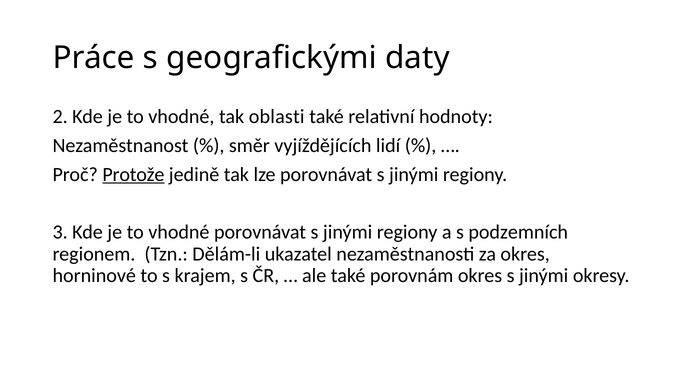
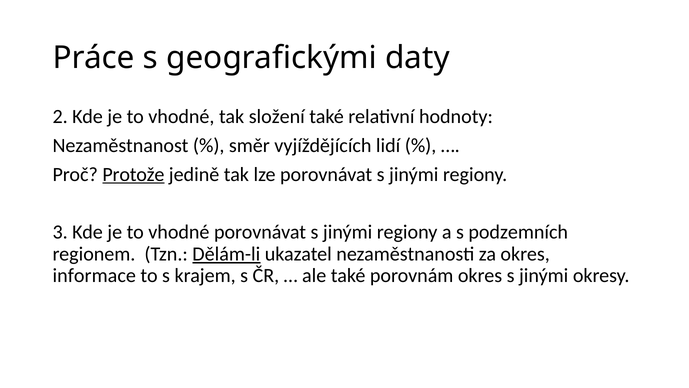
oblasti: oblasti -> složení
Dělám-li underline: none -> present
horninové: horninové -> informace
